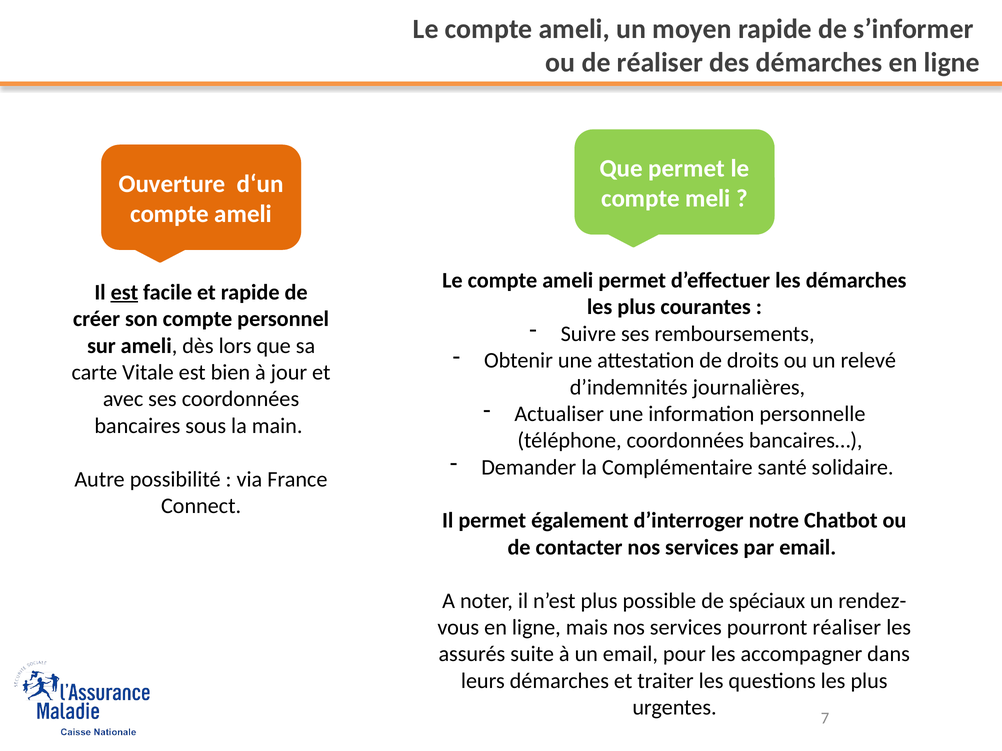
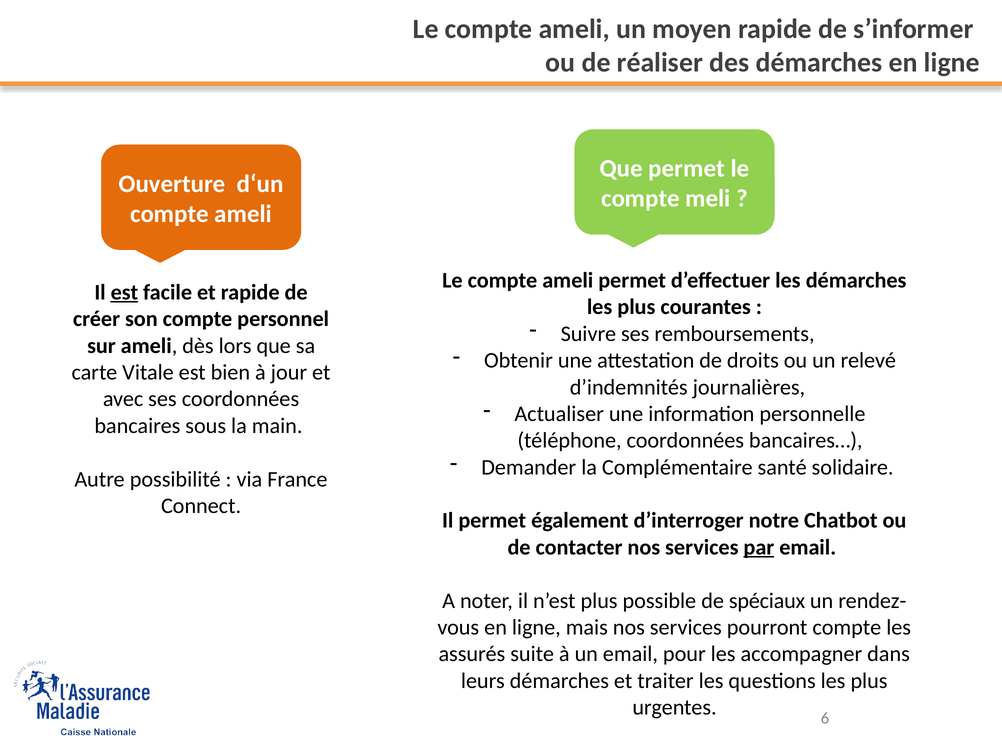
par underline: none -> present
pourront réaliser: réaliser -> compte
7: 7 -> 6
